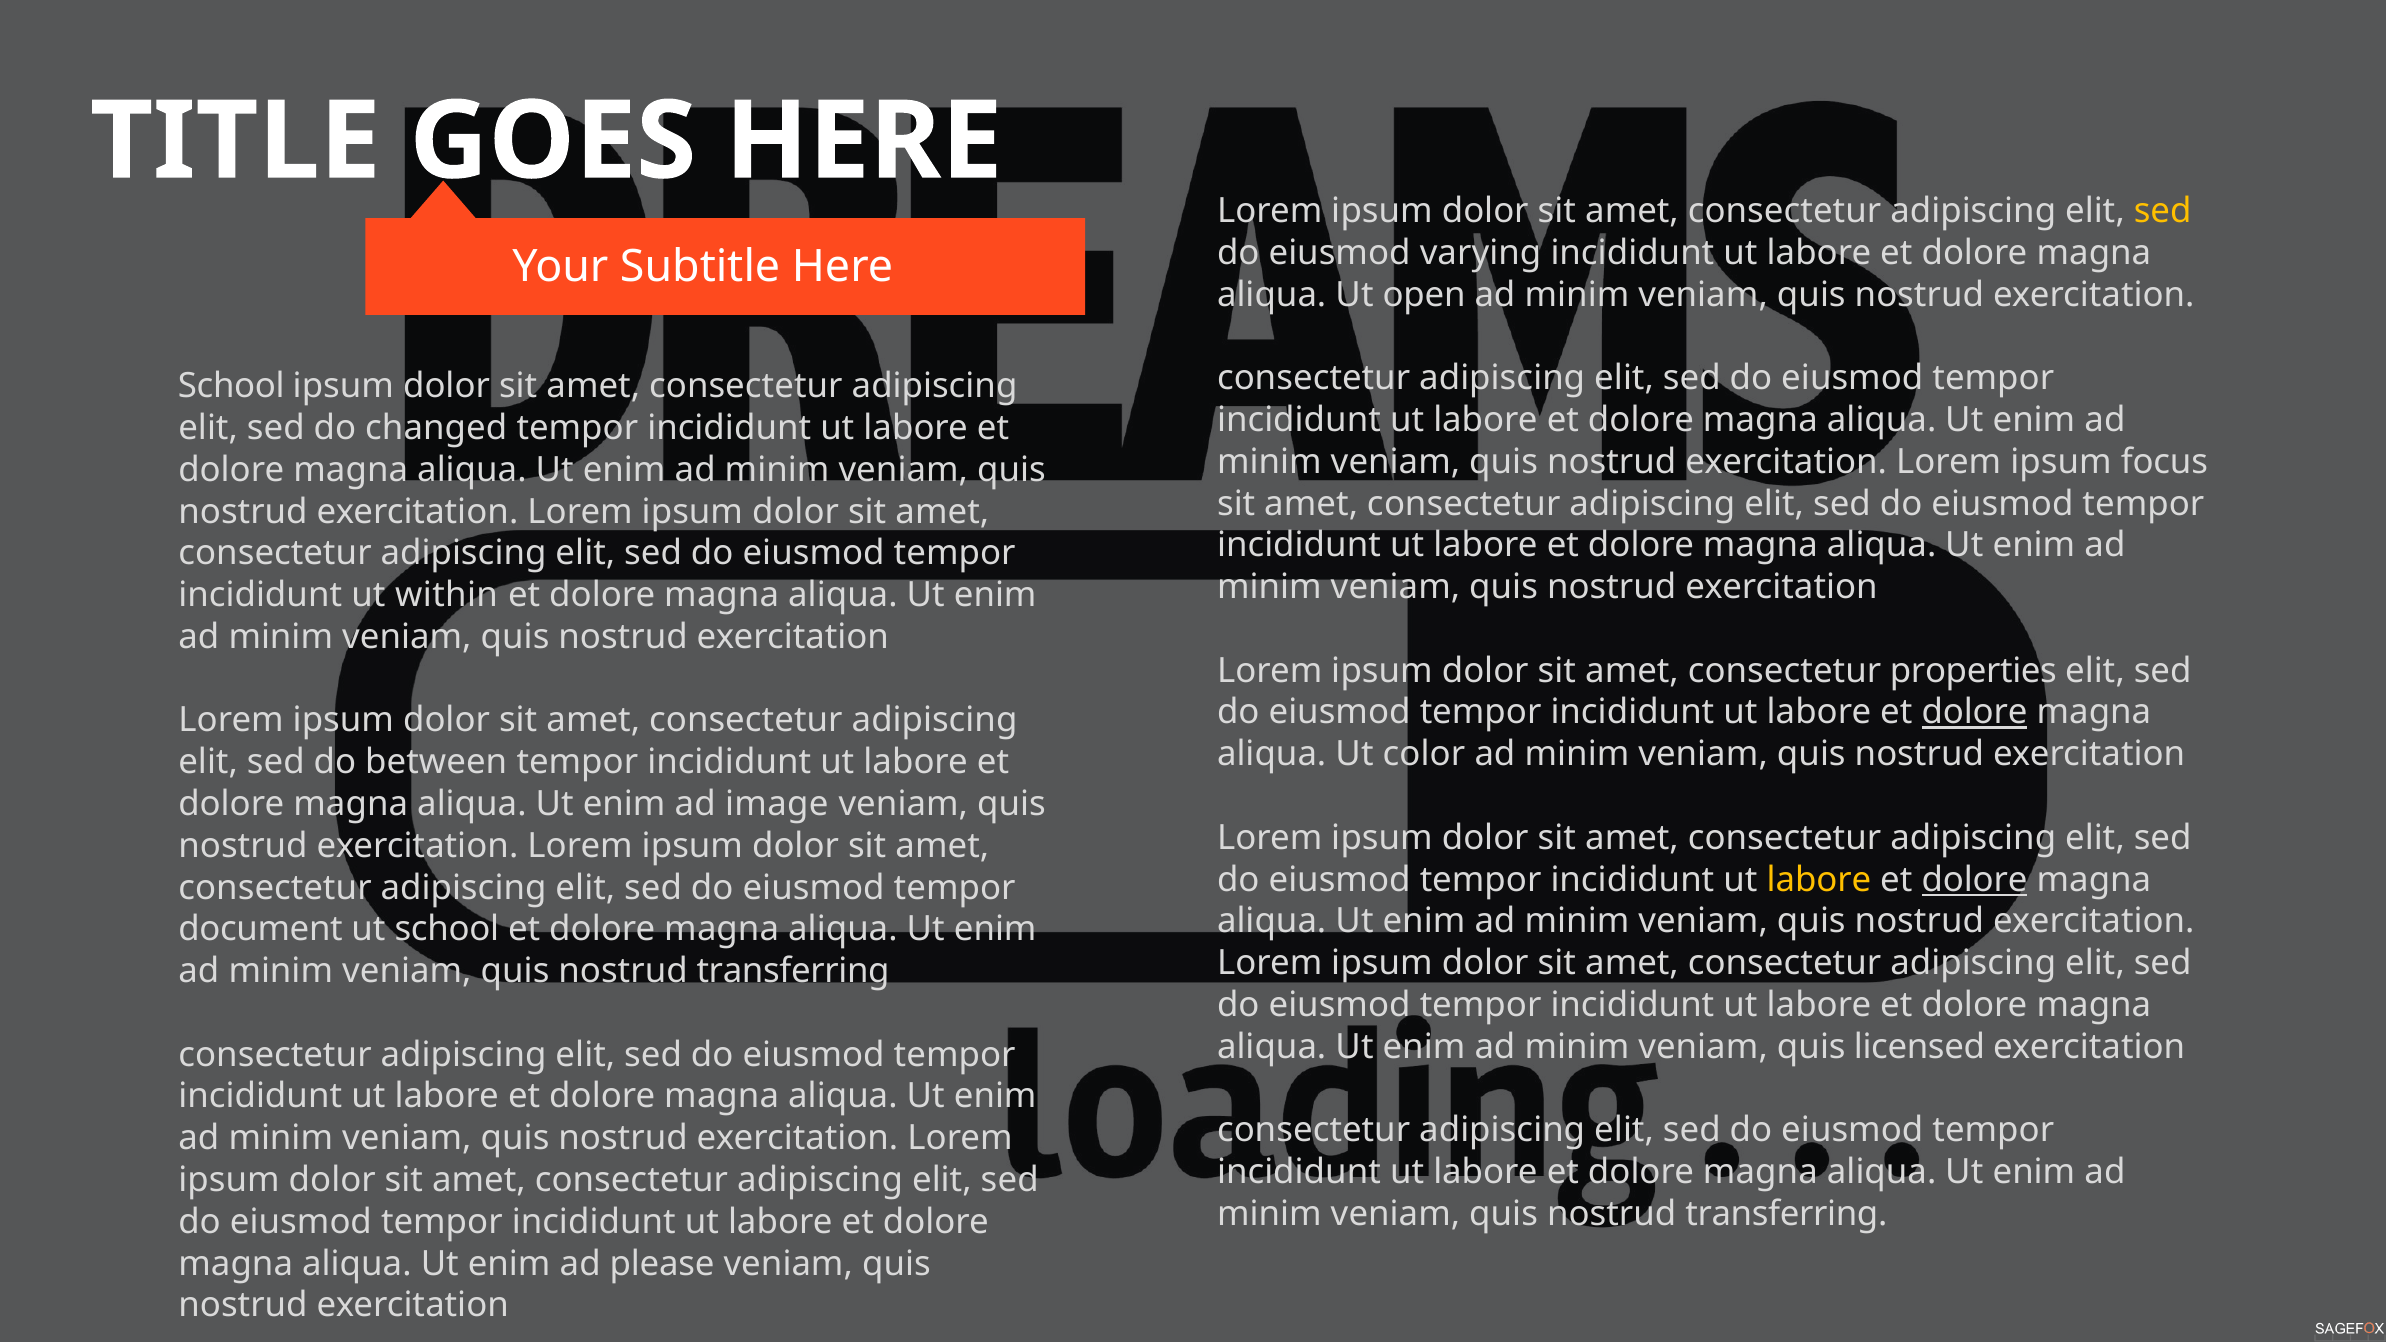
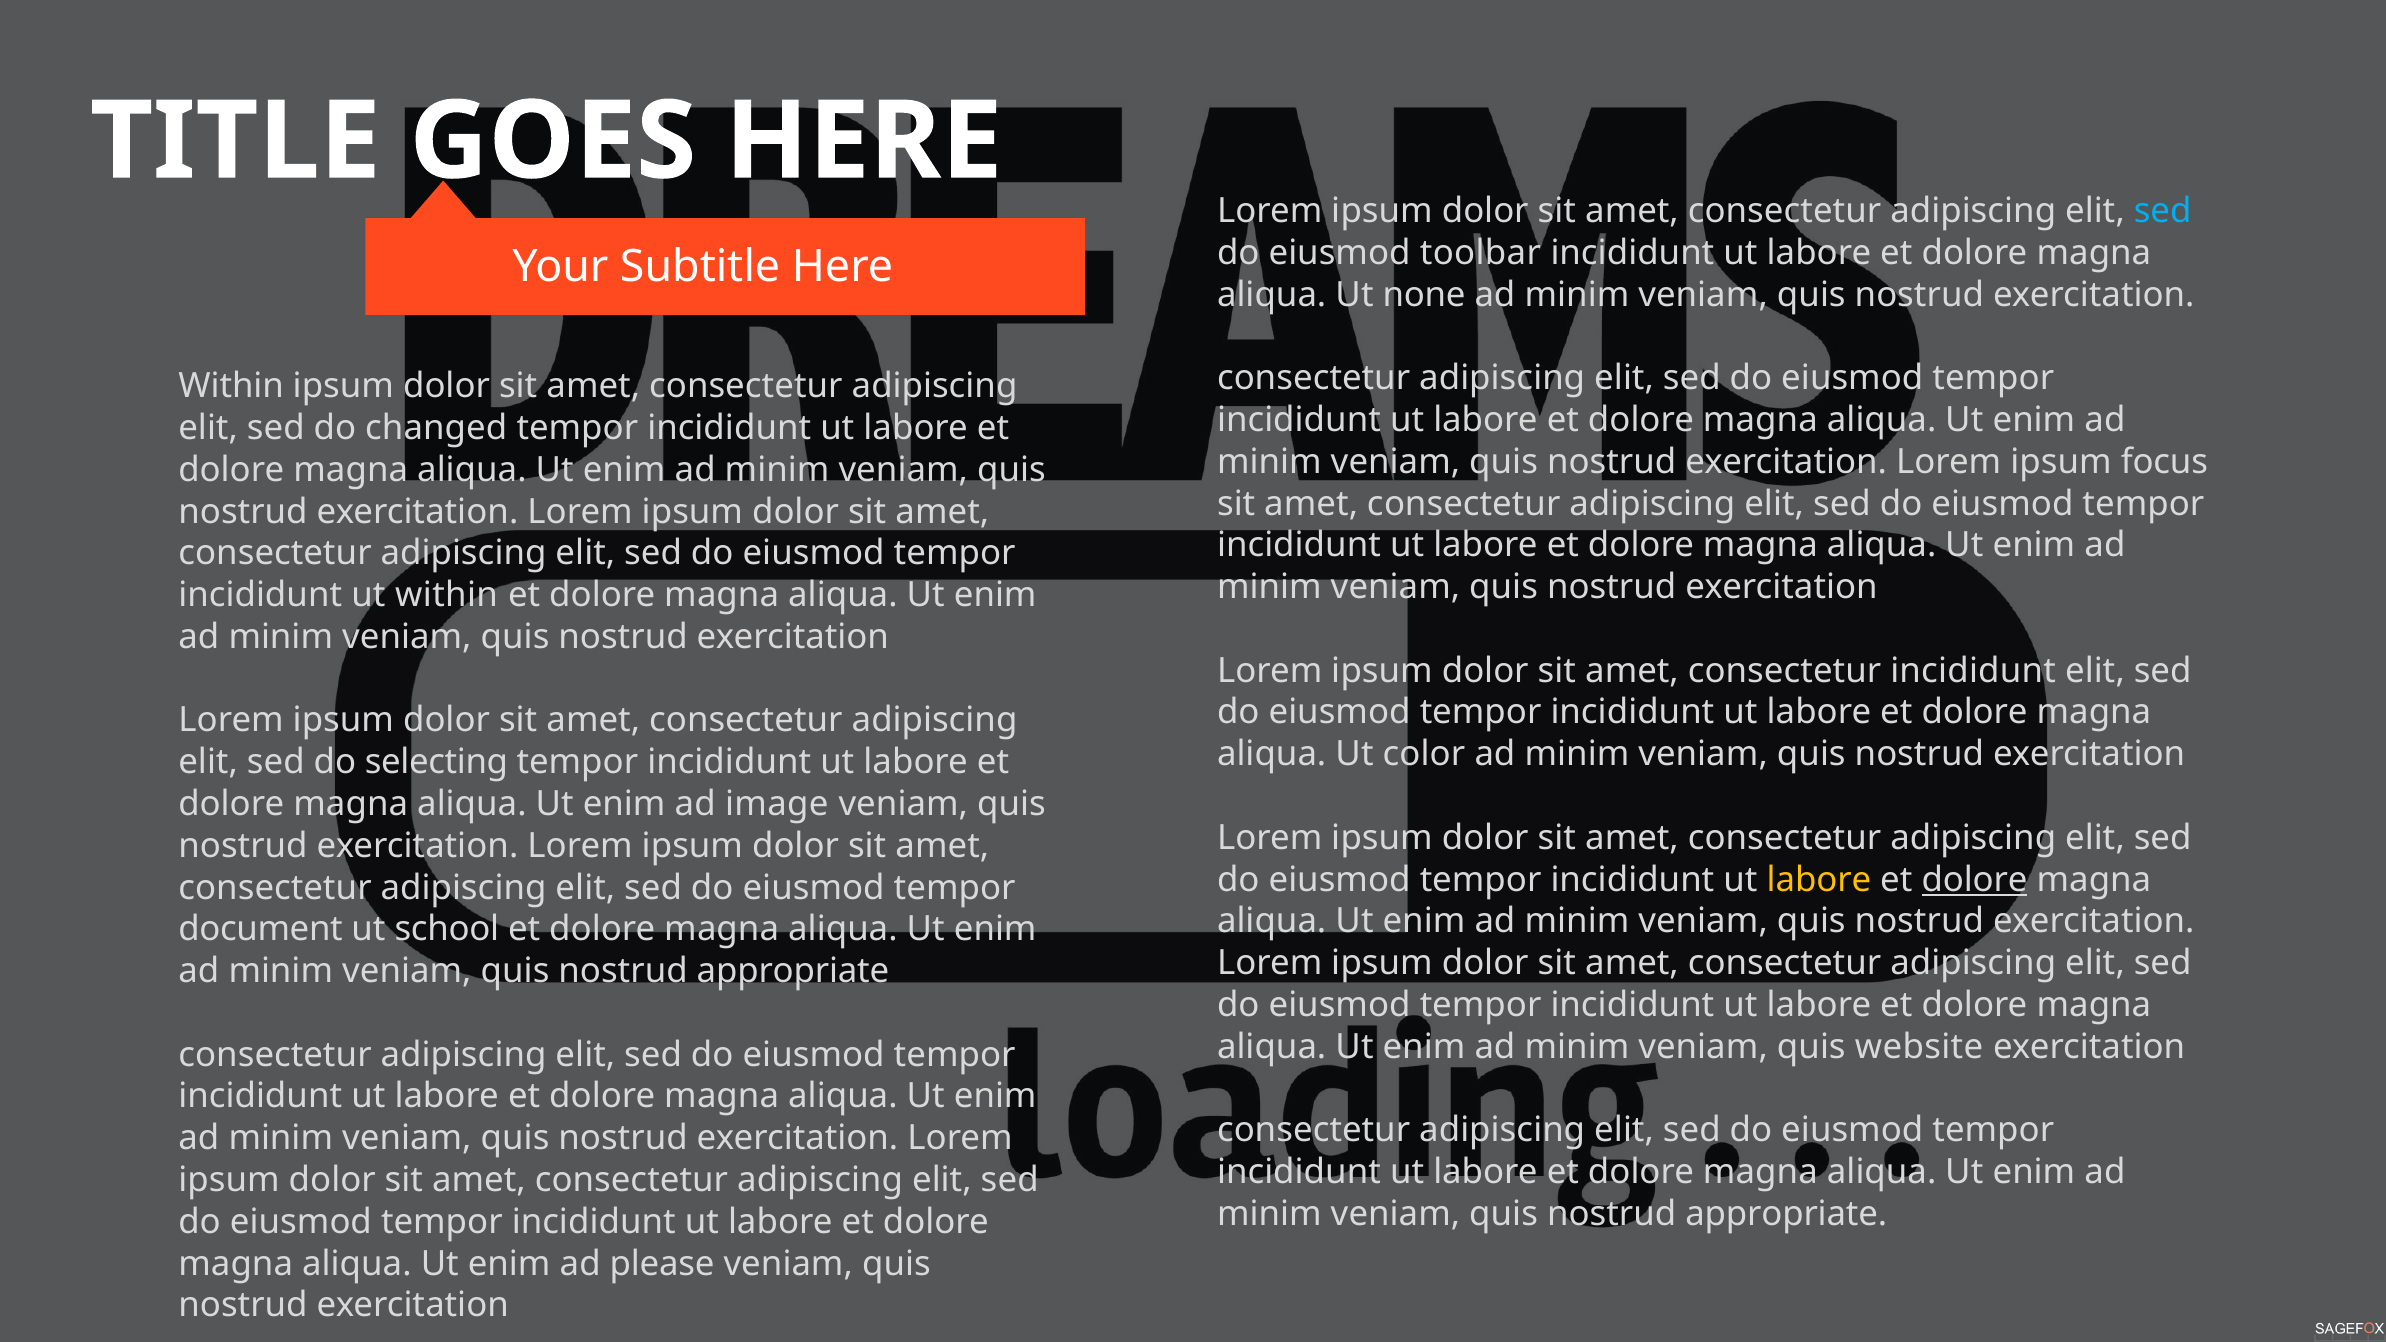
sed at (2163, 211) colour: yellow -> light blue
varying: varying -> toolbar
open: open -> none
School at (231, 386): School -> Within
consectetur properties: properties -> incididunt
dolore at (1975, 713) underline: present -> none
between: between -> selecting
transferring at (793, 971): transferring -> appropriate
licensed: licensed -> website
transferring at (1786, 1214): transferring -> appropriate
